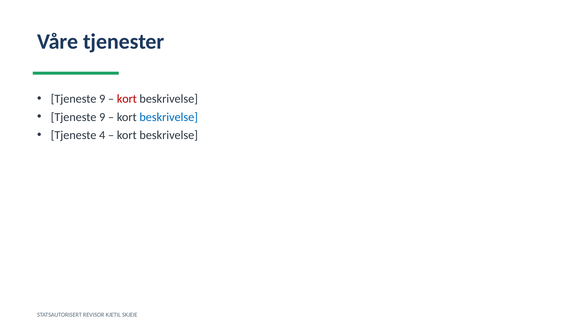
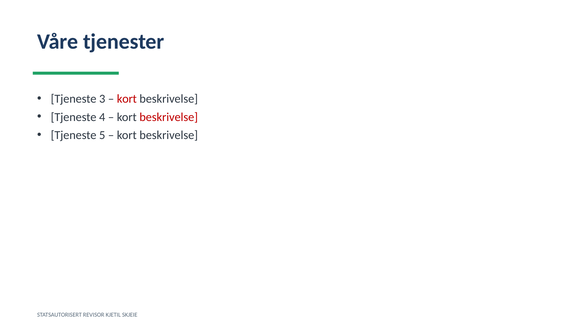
9 at (102, 99): 9 -> 3
9 at (102, 117): 9 -> 4
beskrivelse at (169, 117) colour: blue -> red
4: 4 -> 5
